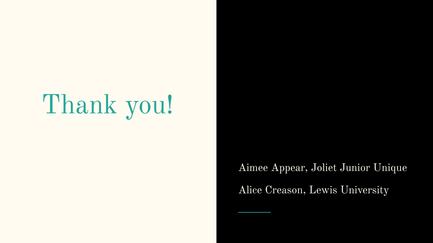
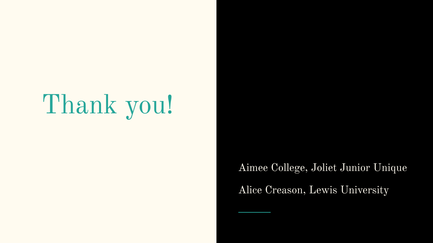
Appear: Appear -> College
